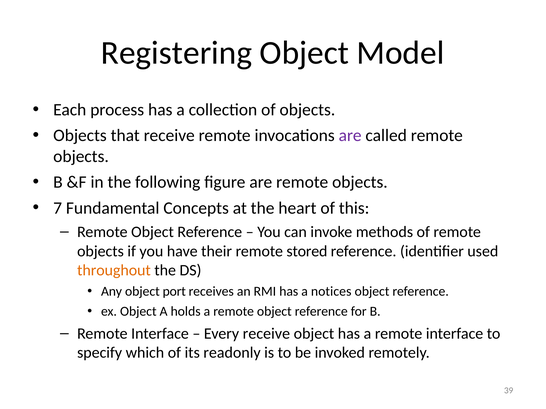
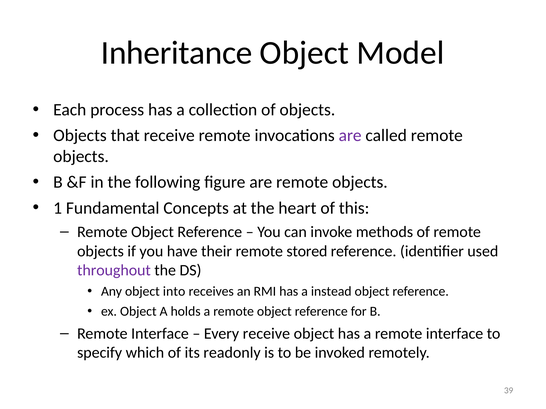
Registering: Registering -> Inheritance
7: 7 -> 1
throughout colour: orange -> purple
port: port -> into
notices: notices -> instead
